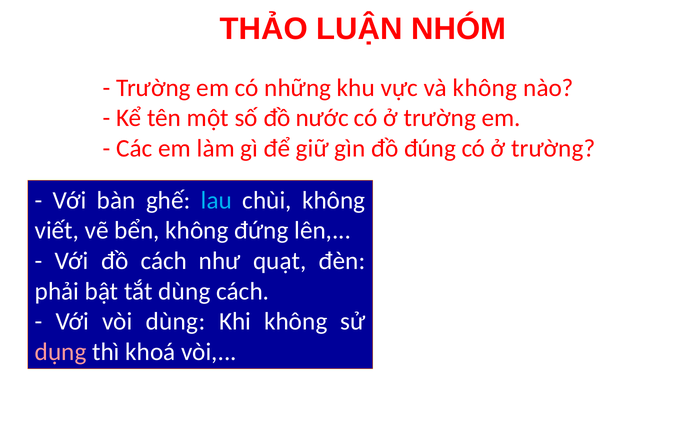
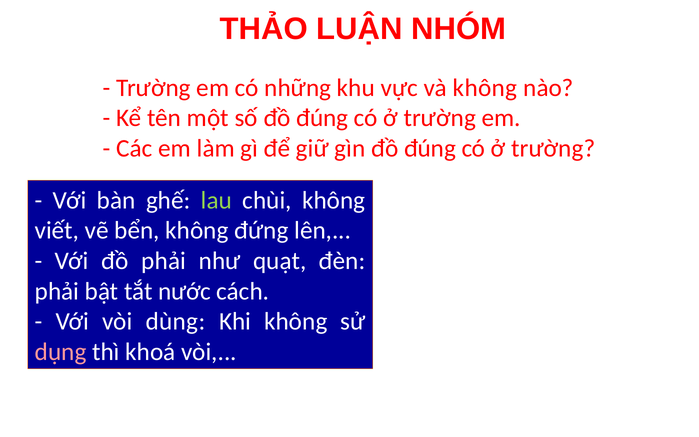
số đồ nước: nước -> đúng
lau colour: light blue -> light green
đồ cách: cách -> phải
tắt dùng: dùng -> nước
